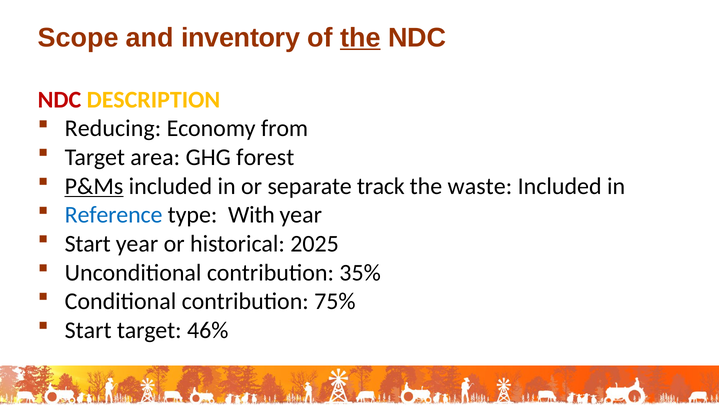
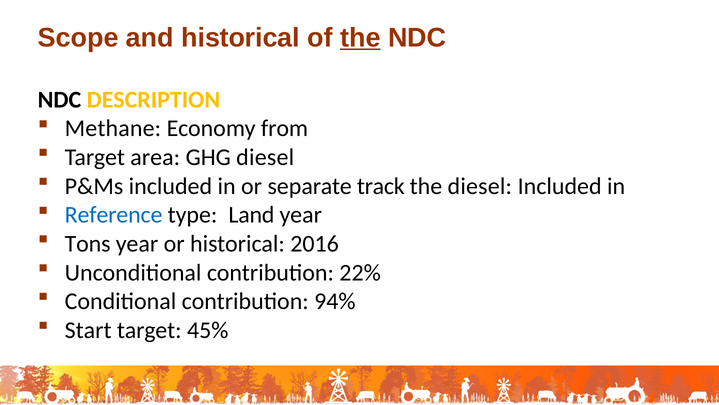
and inventory: inventory -> historical
NDC at (60, 100) colour: red -> black
Reducing: Reducing -> Methane
GHG forest: forest -> diesel
P&Ms underline: present -> none
the waste: waste -> diesel
With: With -> Land
Start at (88, 243): Start -> Tons
2025: 2025 -> 2016
35%: 35% -> 22%
75%: 75% -> 94%
46%: 46% -> 45%
